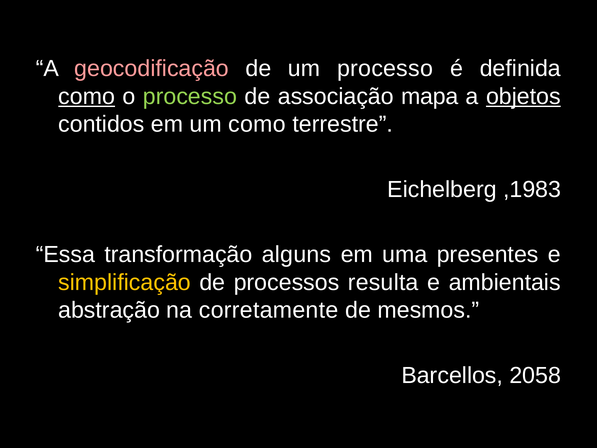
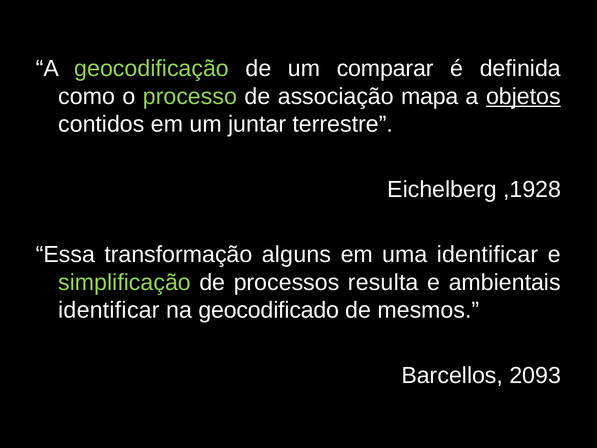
geocodificação colour: pink -> light green
um processo: processo -> comparar
como at (87, 96) underline: present -> none
um como: como -> juntar
,1983: ,1983 -> ,1928
uma presentes: presentes -> identificar
simplificação colour: yellow -> light green
abstração at (109, 310): abstração -> identificar
corretamente: corretamente -> geocodificado
2058: 2058 -> 2093
